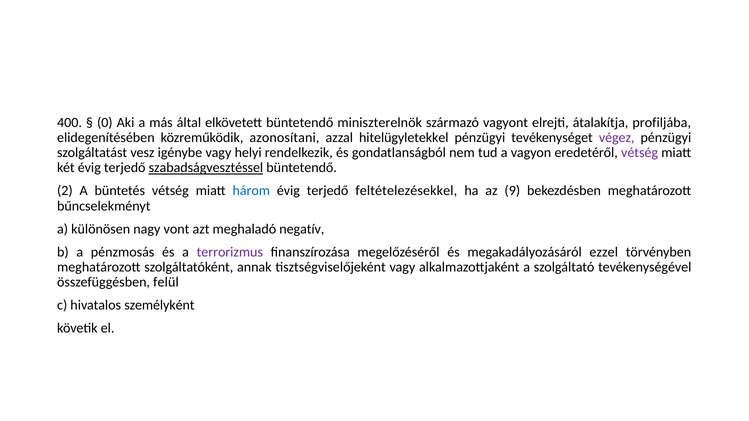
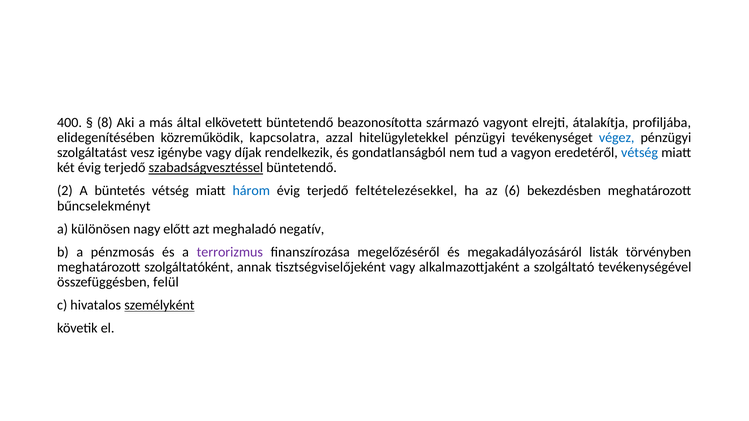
0: 0 -> 8
miniszterelnök: miniszterelnök -> beazonosította
azonosítani: azonosítani -> kapcsolatra
végez colour: purple -> blue
helyi: helyi -> díjak
vétség at (640, 153) colour: purple -> blue
9: 9 -> 6
vont: vont -> előtt
ezzel: ezzel -> listák
személyként underline: none -> present
